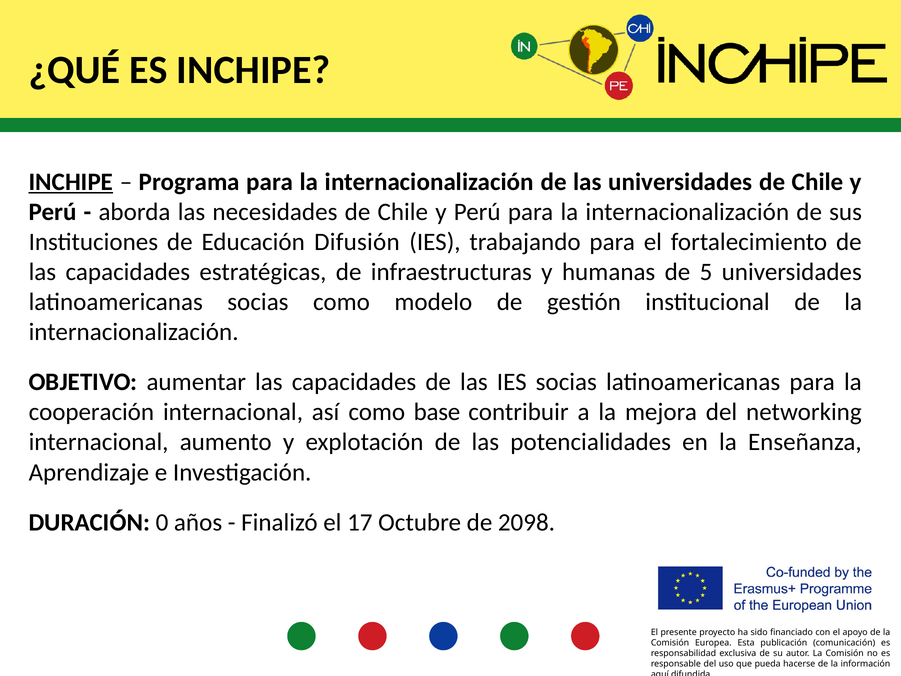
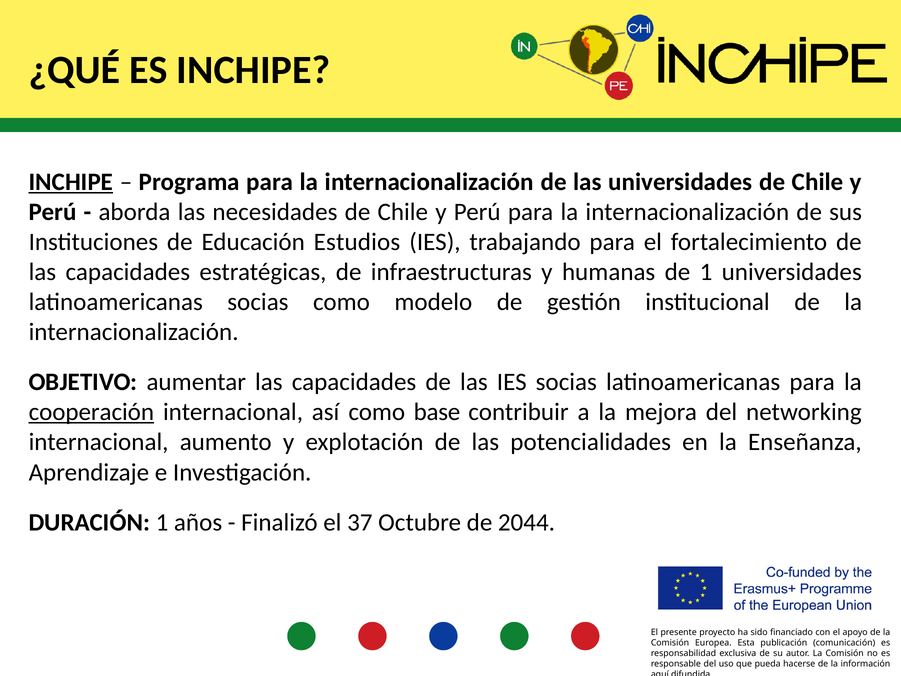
Difusión: Difusión -> Estudios
de 5: 5 -> 1
cooperación underline: none -> present
DURACIÓN 0: 0 -> 1
17: 17 -> 37
2098: 2098 -> 2044
